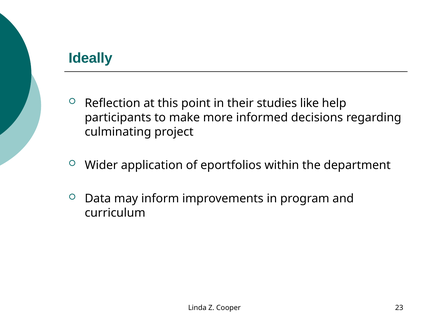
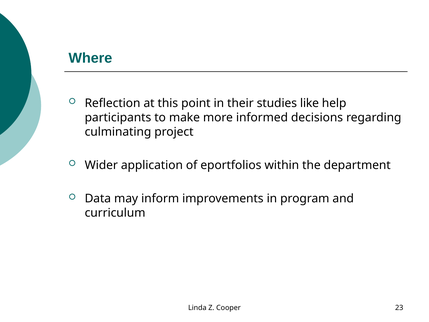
Ideally: Ideally -> Where
